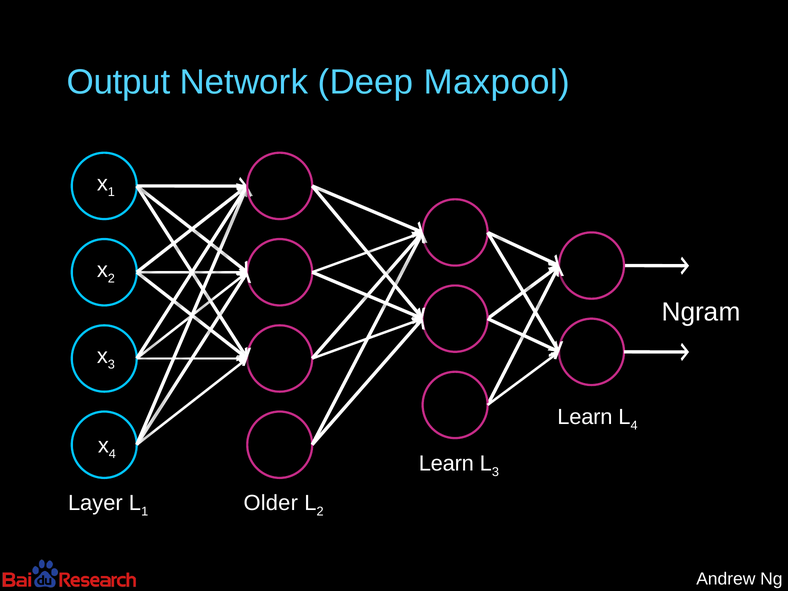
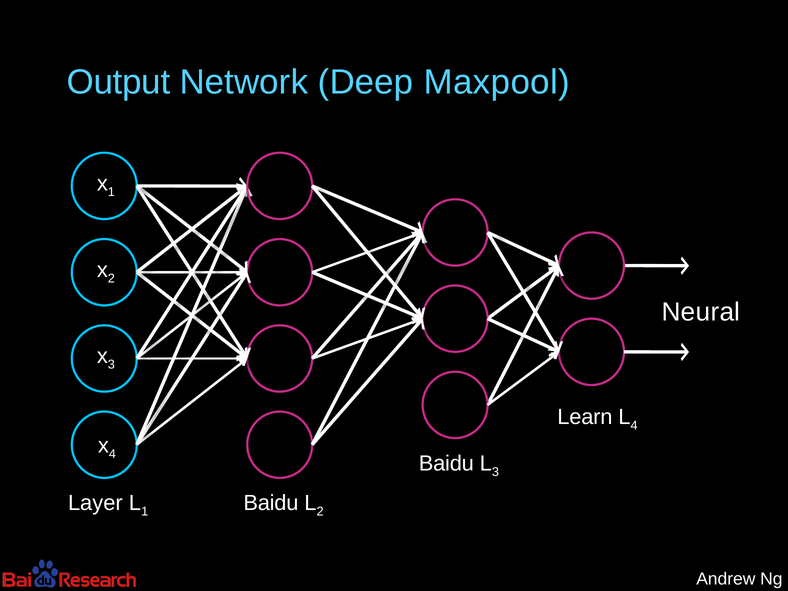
Ngram: Ngram -> Neural
Learn at (446, 463): Learn -> Baidu
Older at (271, 503): Older -> Baidu
